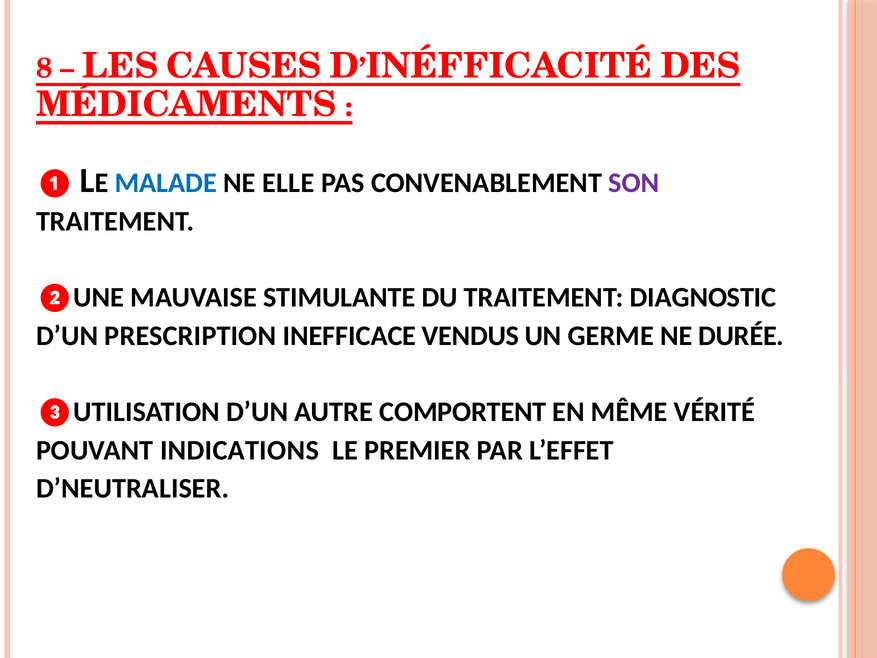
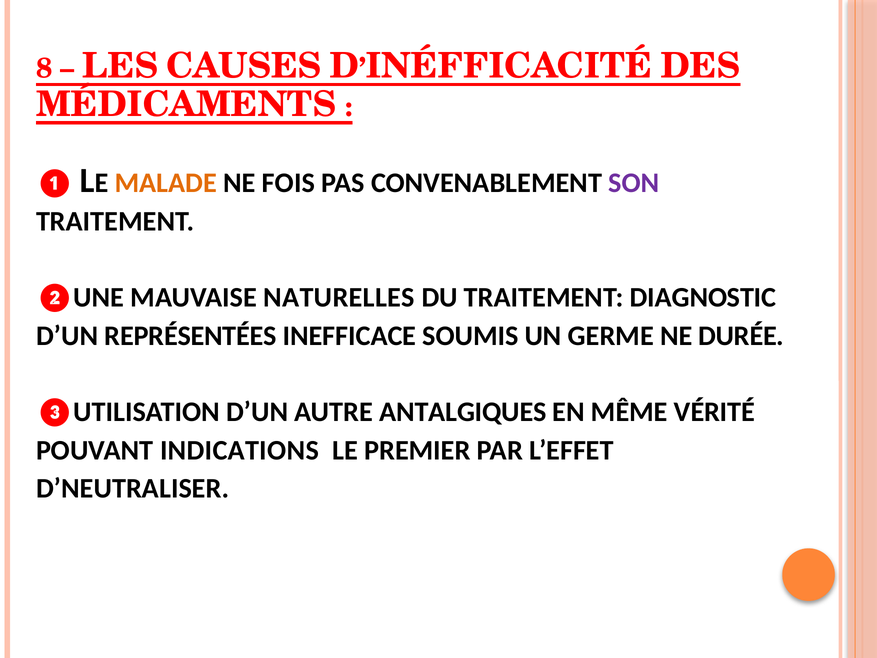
MALADE colour: blue -> orange
ELLE: ELLE -> FOIS
STIMULANTE: STIMULANTE -> NATURELLES
PRESCRIPTION: PRESCRIPTION -> REPRÉSENTÉES
VENDUS: VENDUS -> SOUMIS
COMPORTENT: COMPORTENT -> ANTALGIQUES
